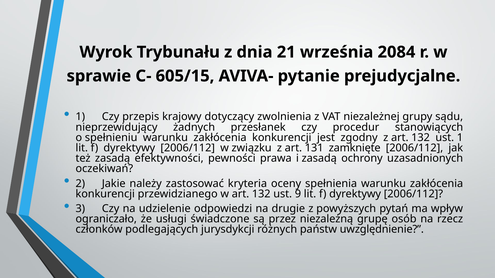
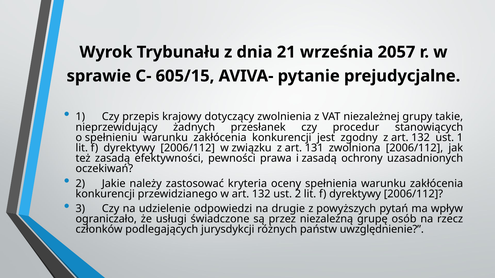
2084: 2084 -> 2057
sądu: sądu -> takie
zamknięte: zamknięte -> zwolniona
ust 9: 9 -> 2
